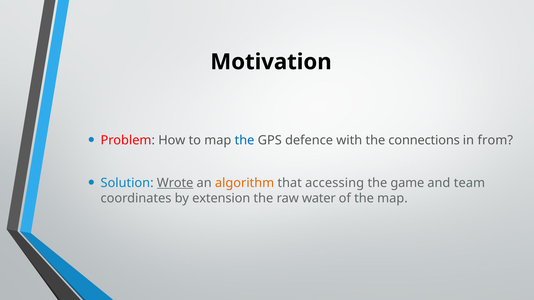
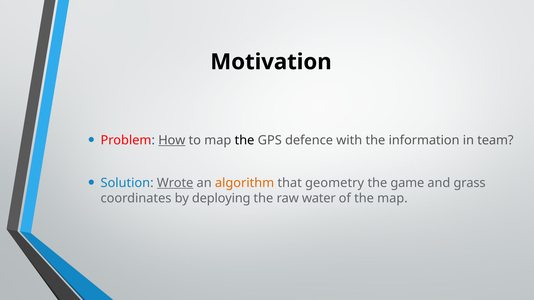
How underline: none -> present
the at (245, 140) colour: blue -> black
connections: connections -> information
from: from -> team
accessing: accessing -> geometry
team: team -> grass
extension: extension -> deploying
